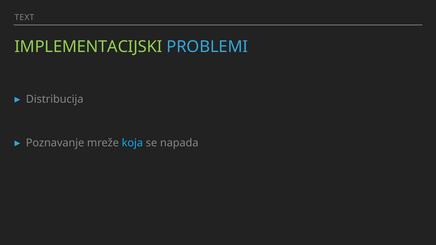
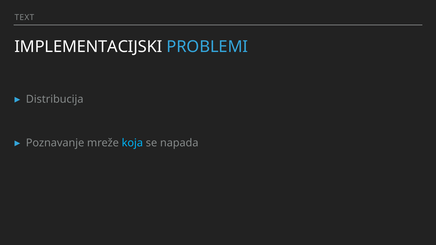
IMPLEMENTACIJSKI colour: light green -> white
